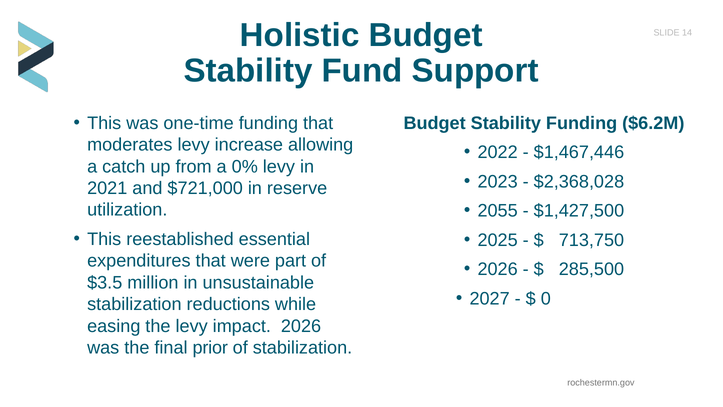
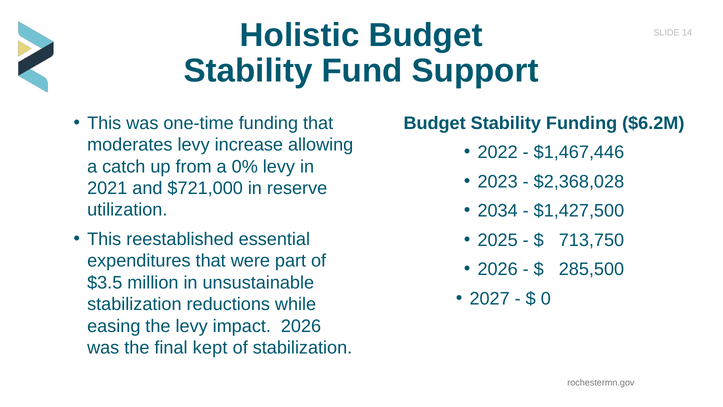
2055: 2055 -> 2034
prior: prior -> kept
